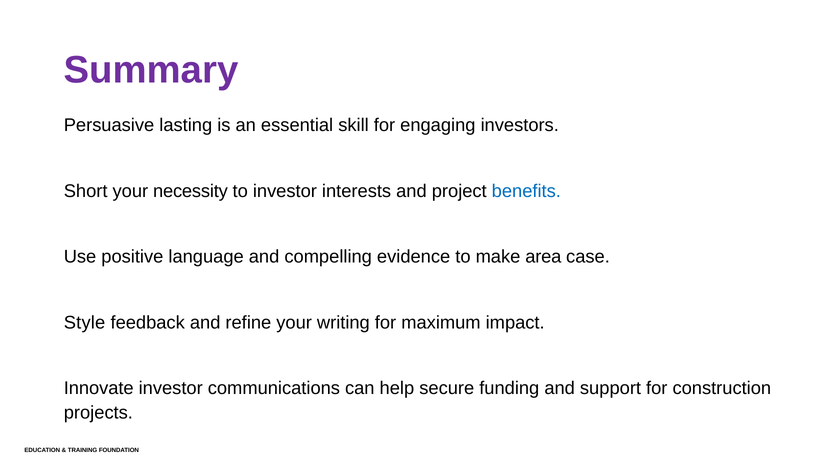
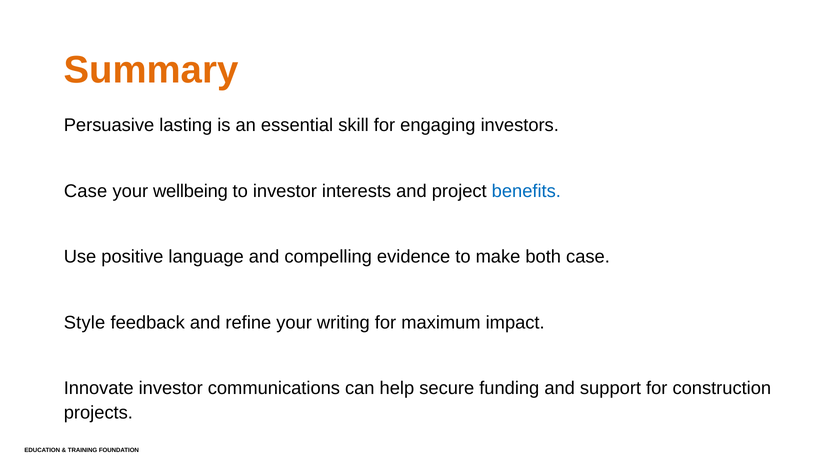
Summary colour: purple -> orange
Short at (86, 191): Short -> Case
necessity: necessity -> wellbeing
area: area -> both
